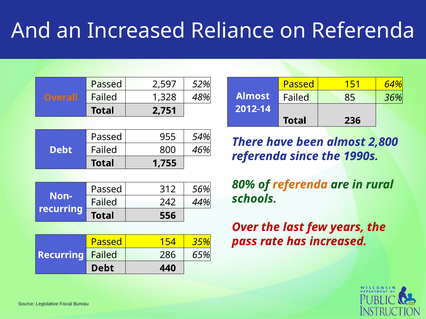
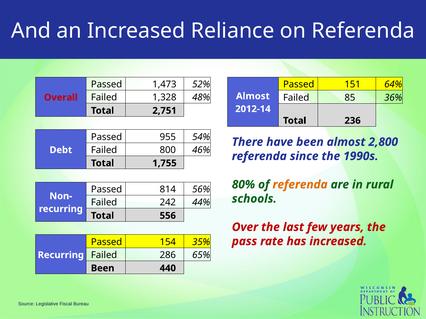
2,597: 2,597 -> 1,473
Overall colour: orange -> red
312: 312 -> 814
Debt at (103, 269): Debt -> Been
